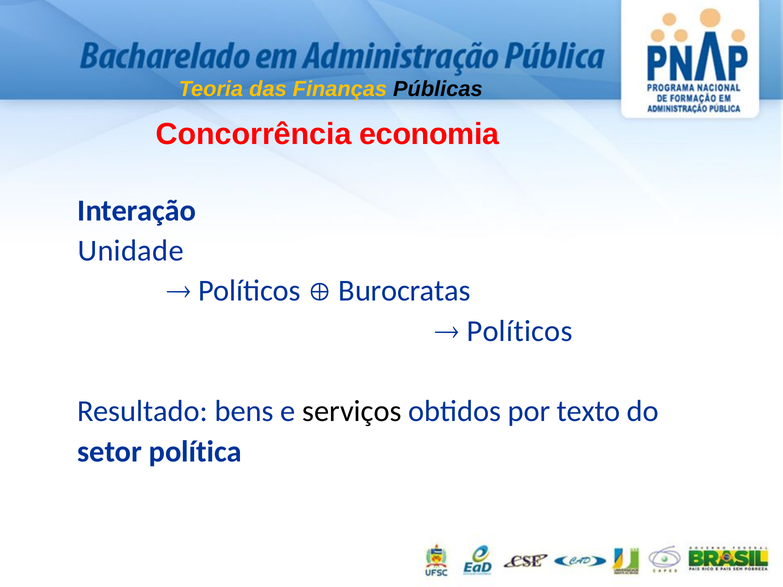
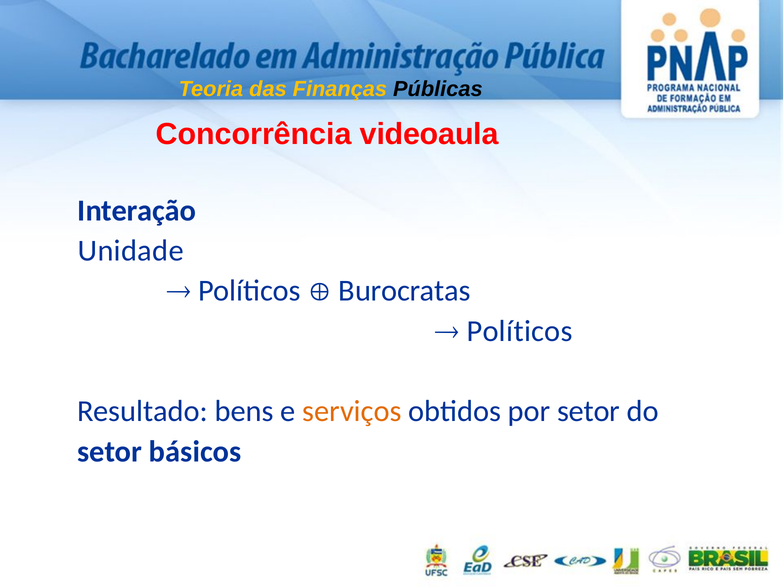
economia: economia -> videoaula
serviços colour: black -> orange
por texto: texto -> setor
política: política -> básicos
